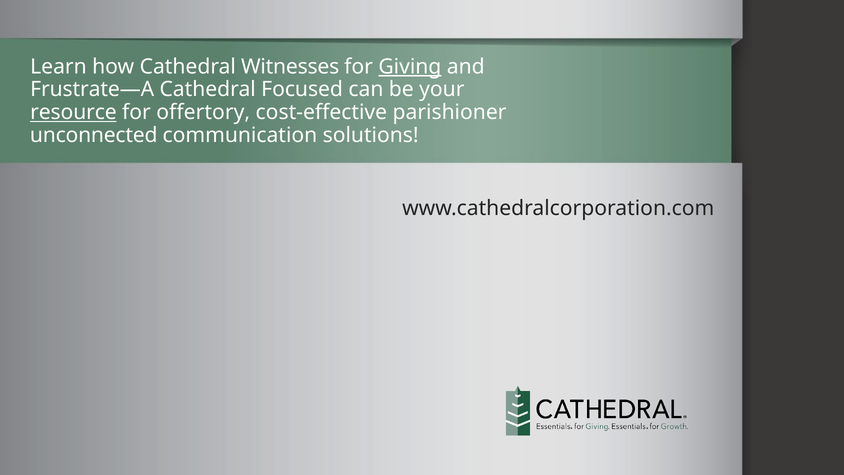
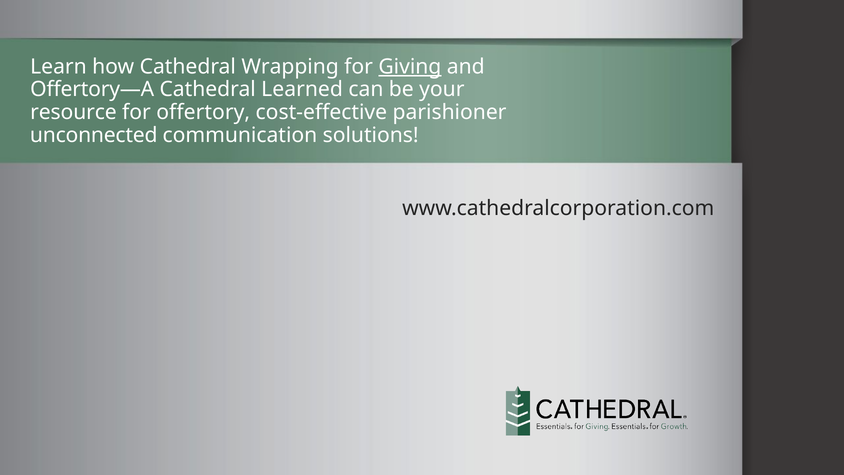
Witnesses: Witnesses -> Wrapping
Frustrate—A: Frustrate—A -> Offertory—A
Focused: Focused -> Learned
resource underline: present -> none
